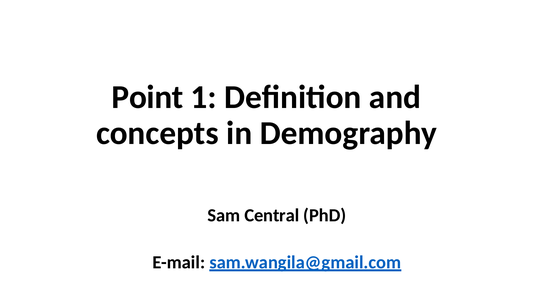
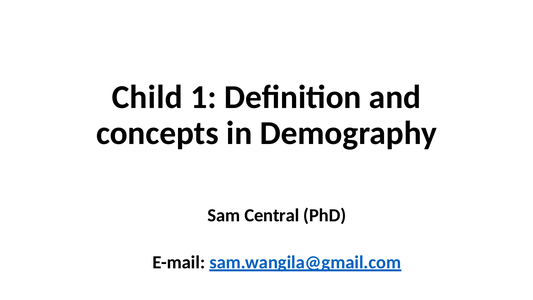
Point: Point -> Child
